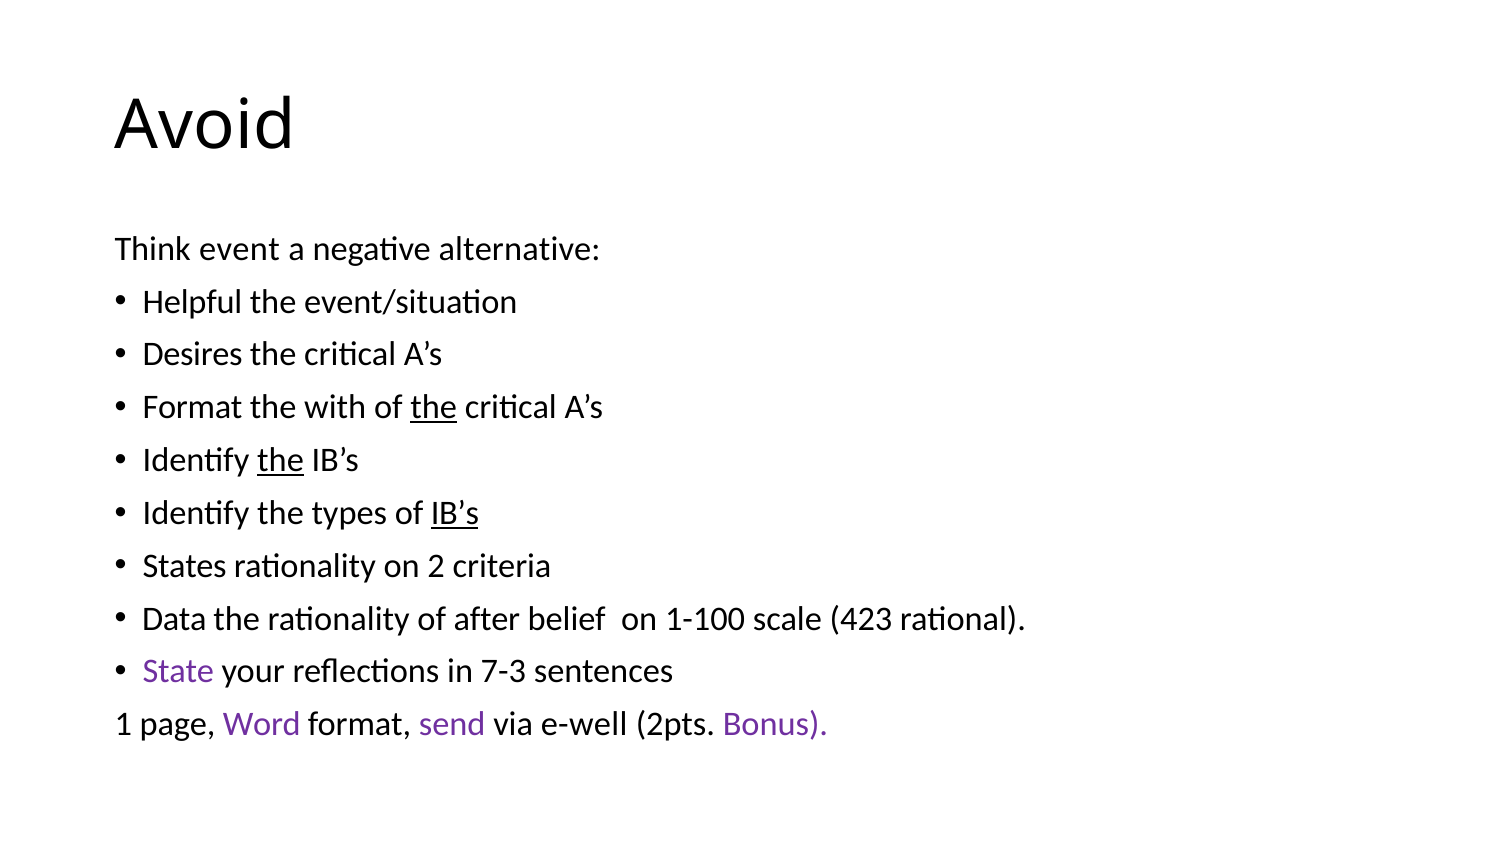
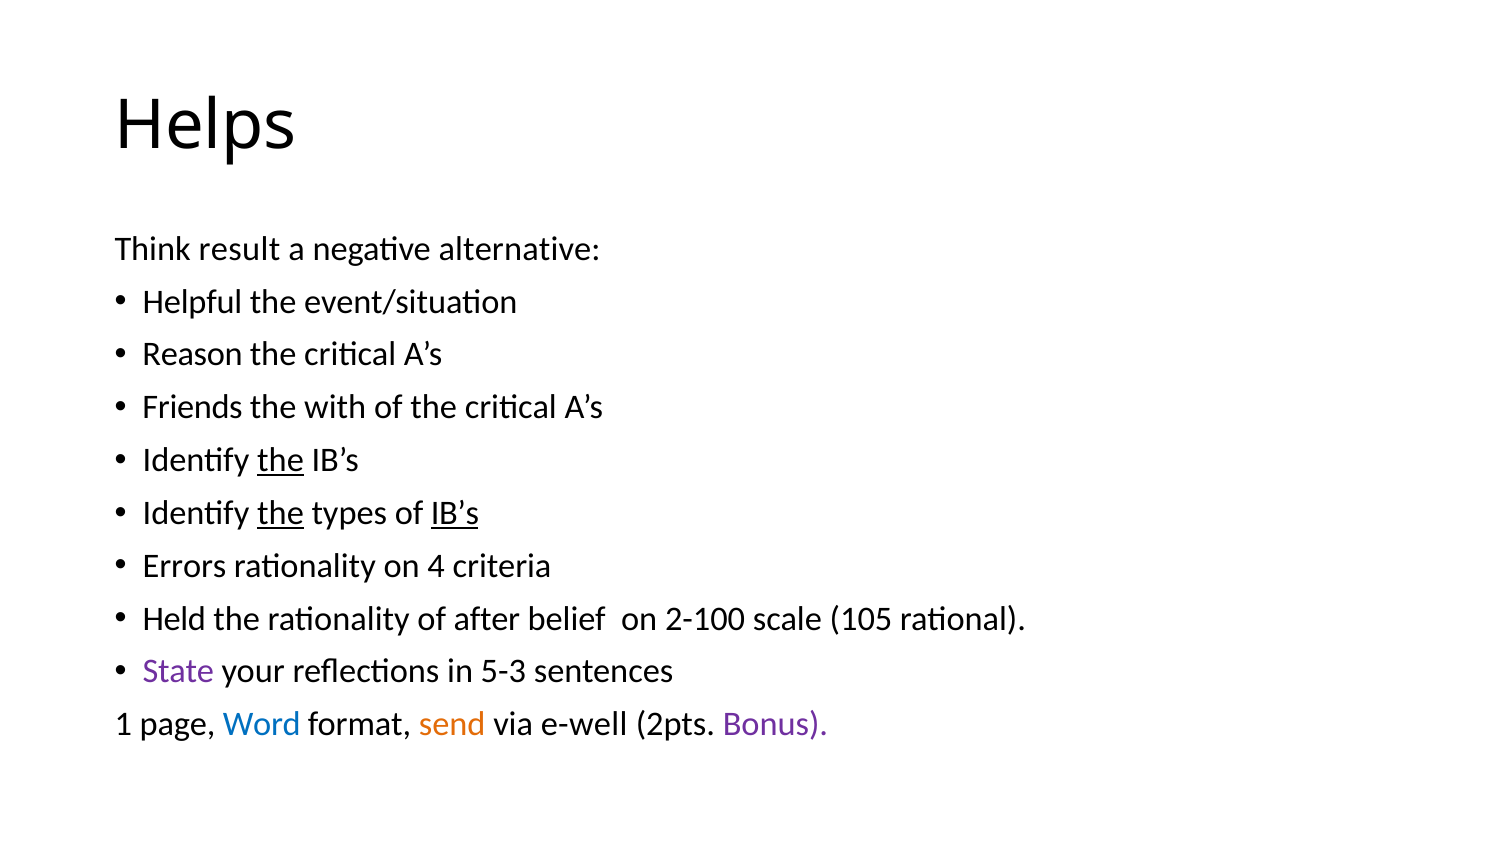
Avoid: Avoid -> Helps
event: event -> result
Desires: Desires -> Reason
Format at (193, 407): Format -> Friends
the at (434, 407) underline: present -> none
the at (280, 513) underline: none -> present
States: States -> Errors
2: 2 -> 4
Data: Data -> Held
1-100: 1-100 -> 2-100
423: 423 -> 105
7-3: 7-3 -> 5-3
Word colour: purple -> blue
send colour: purple -> orange
